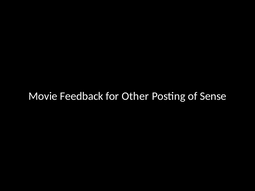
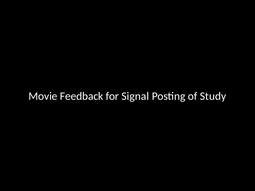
Other: Other -> Signal
Sense: Sense -> Study
